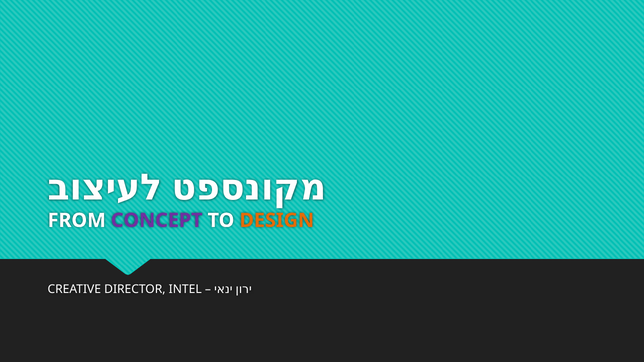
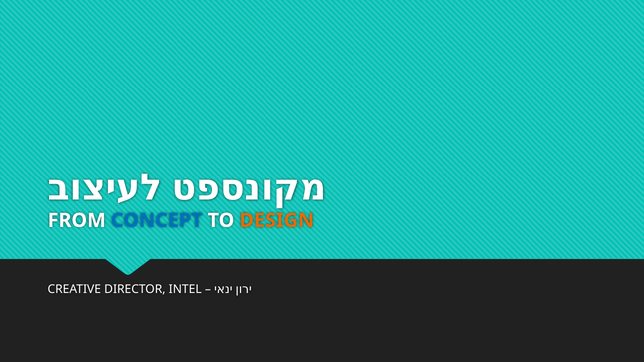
CONCEPT colour: purple -> blue
